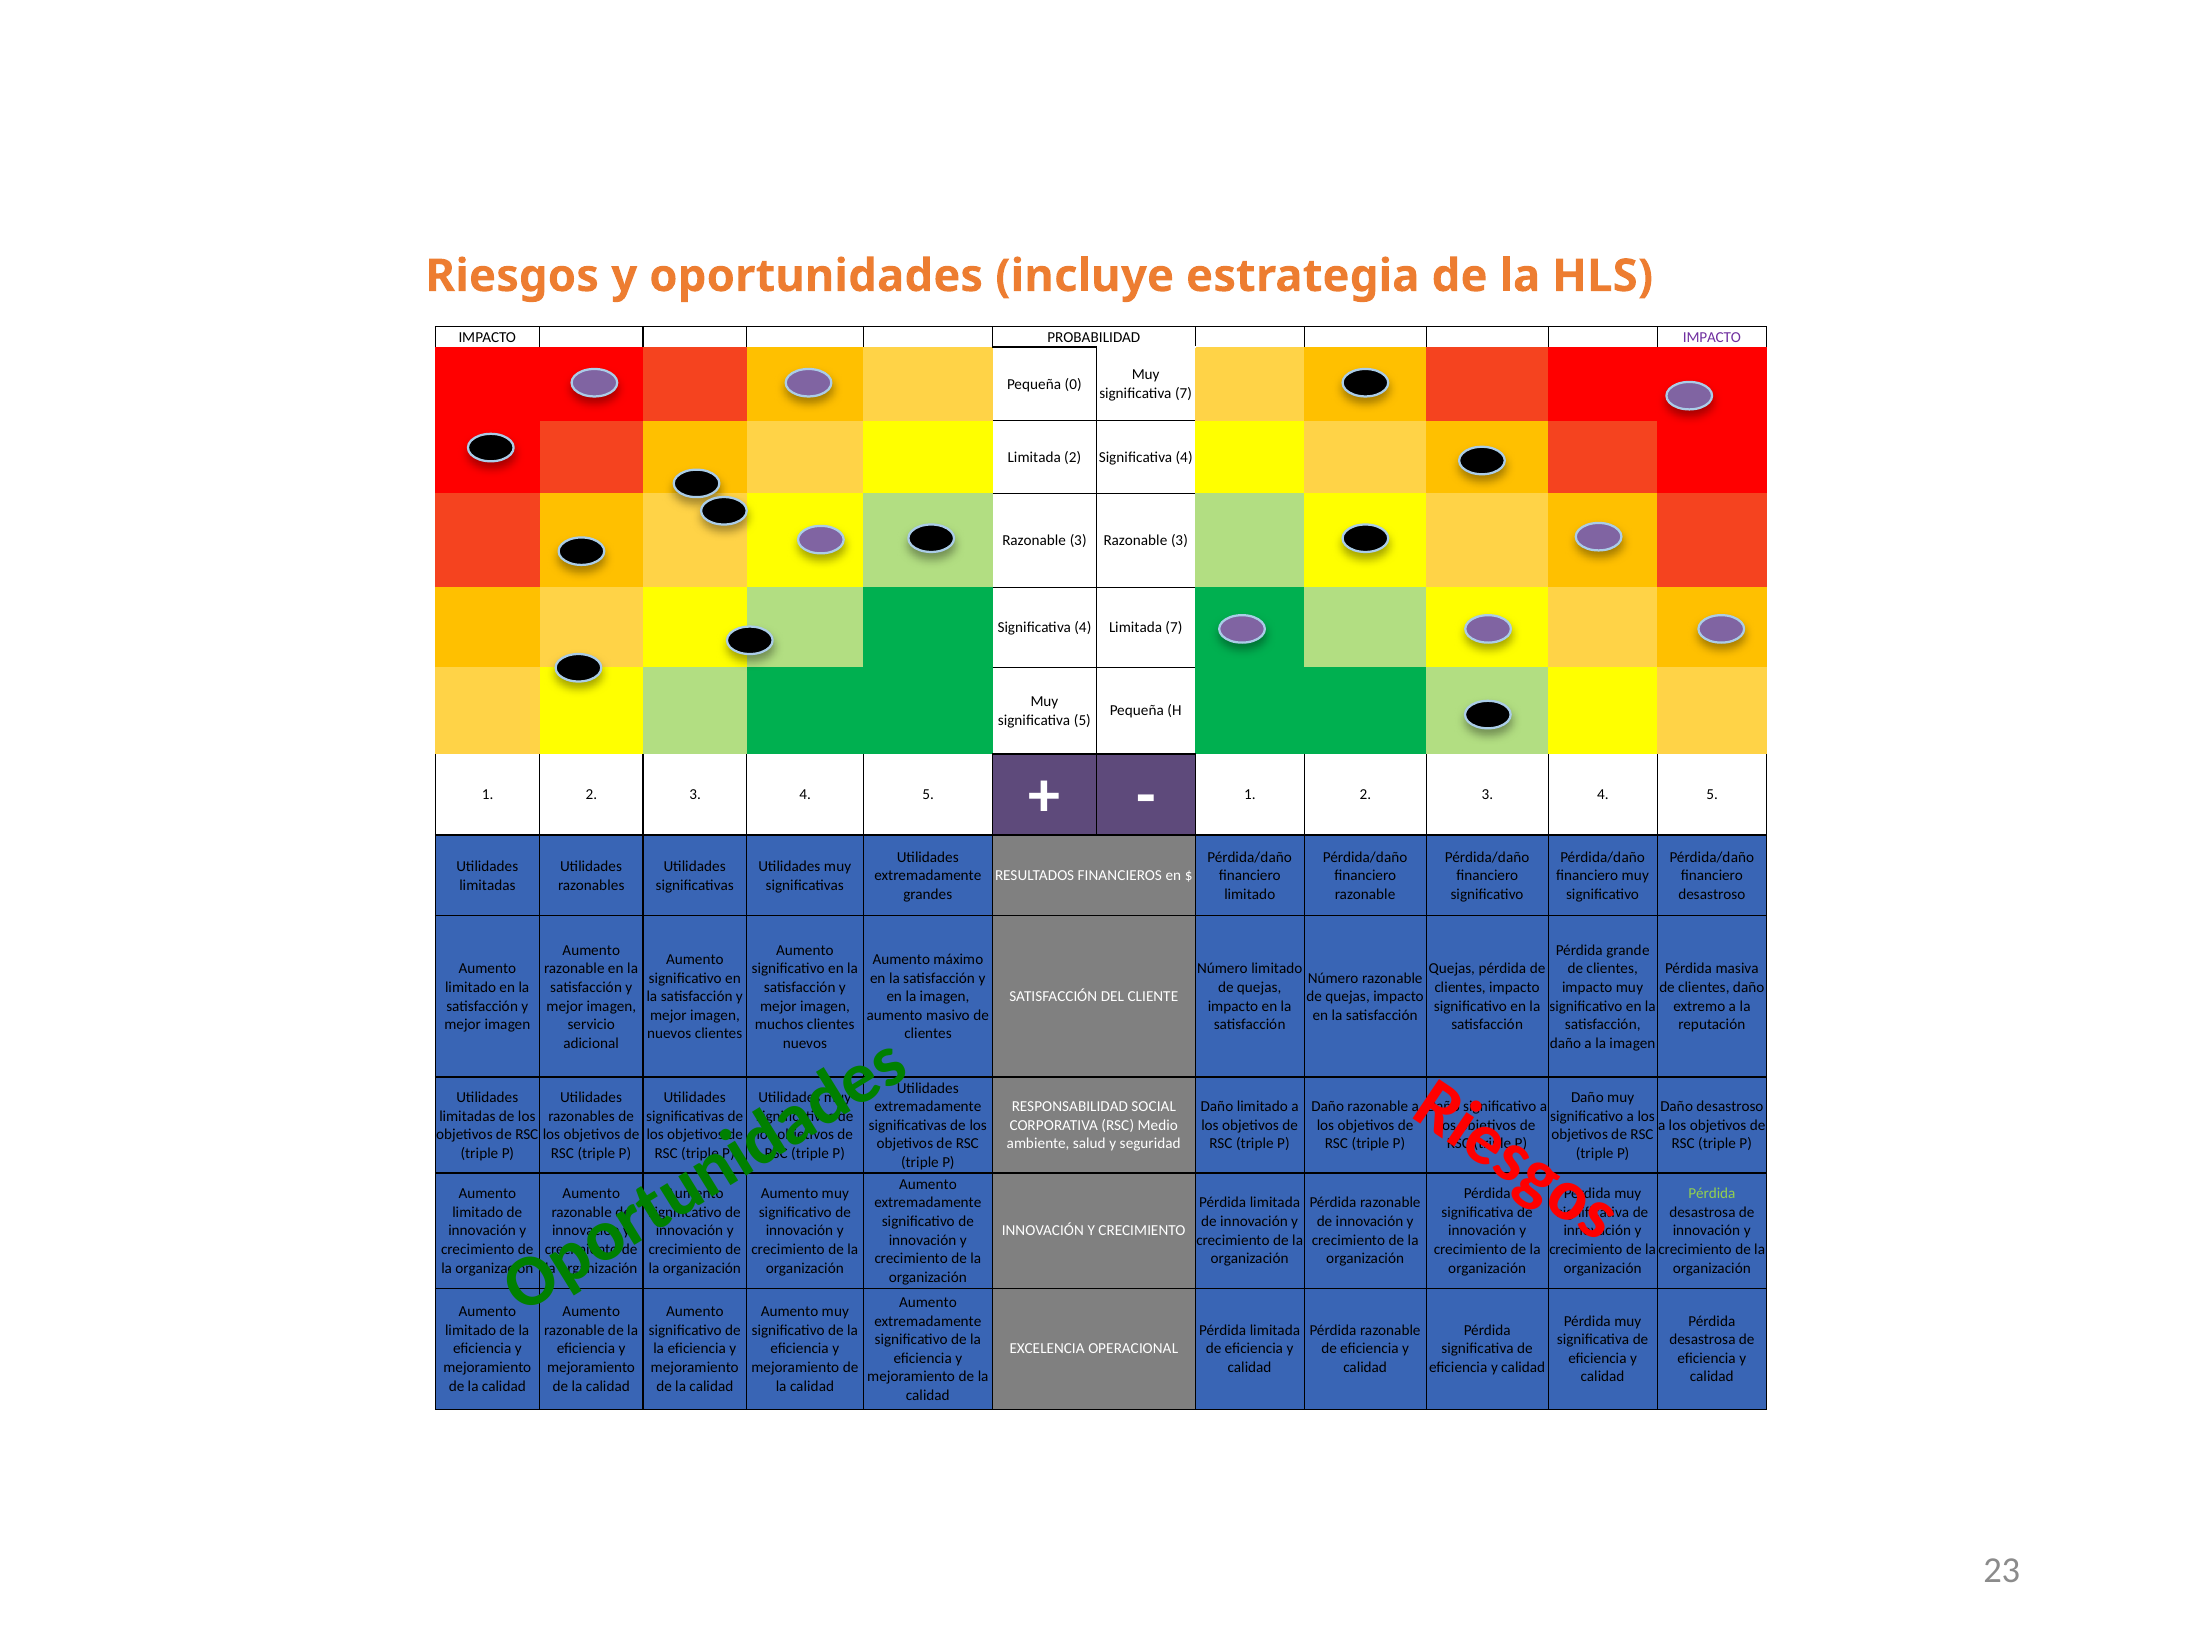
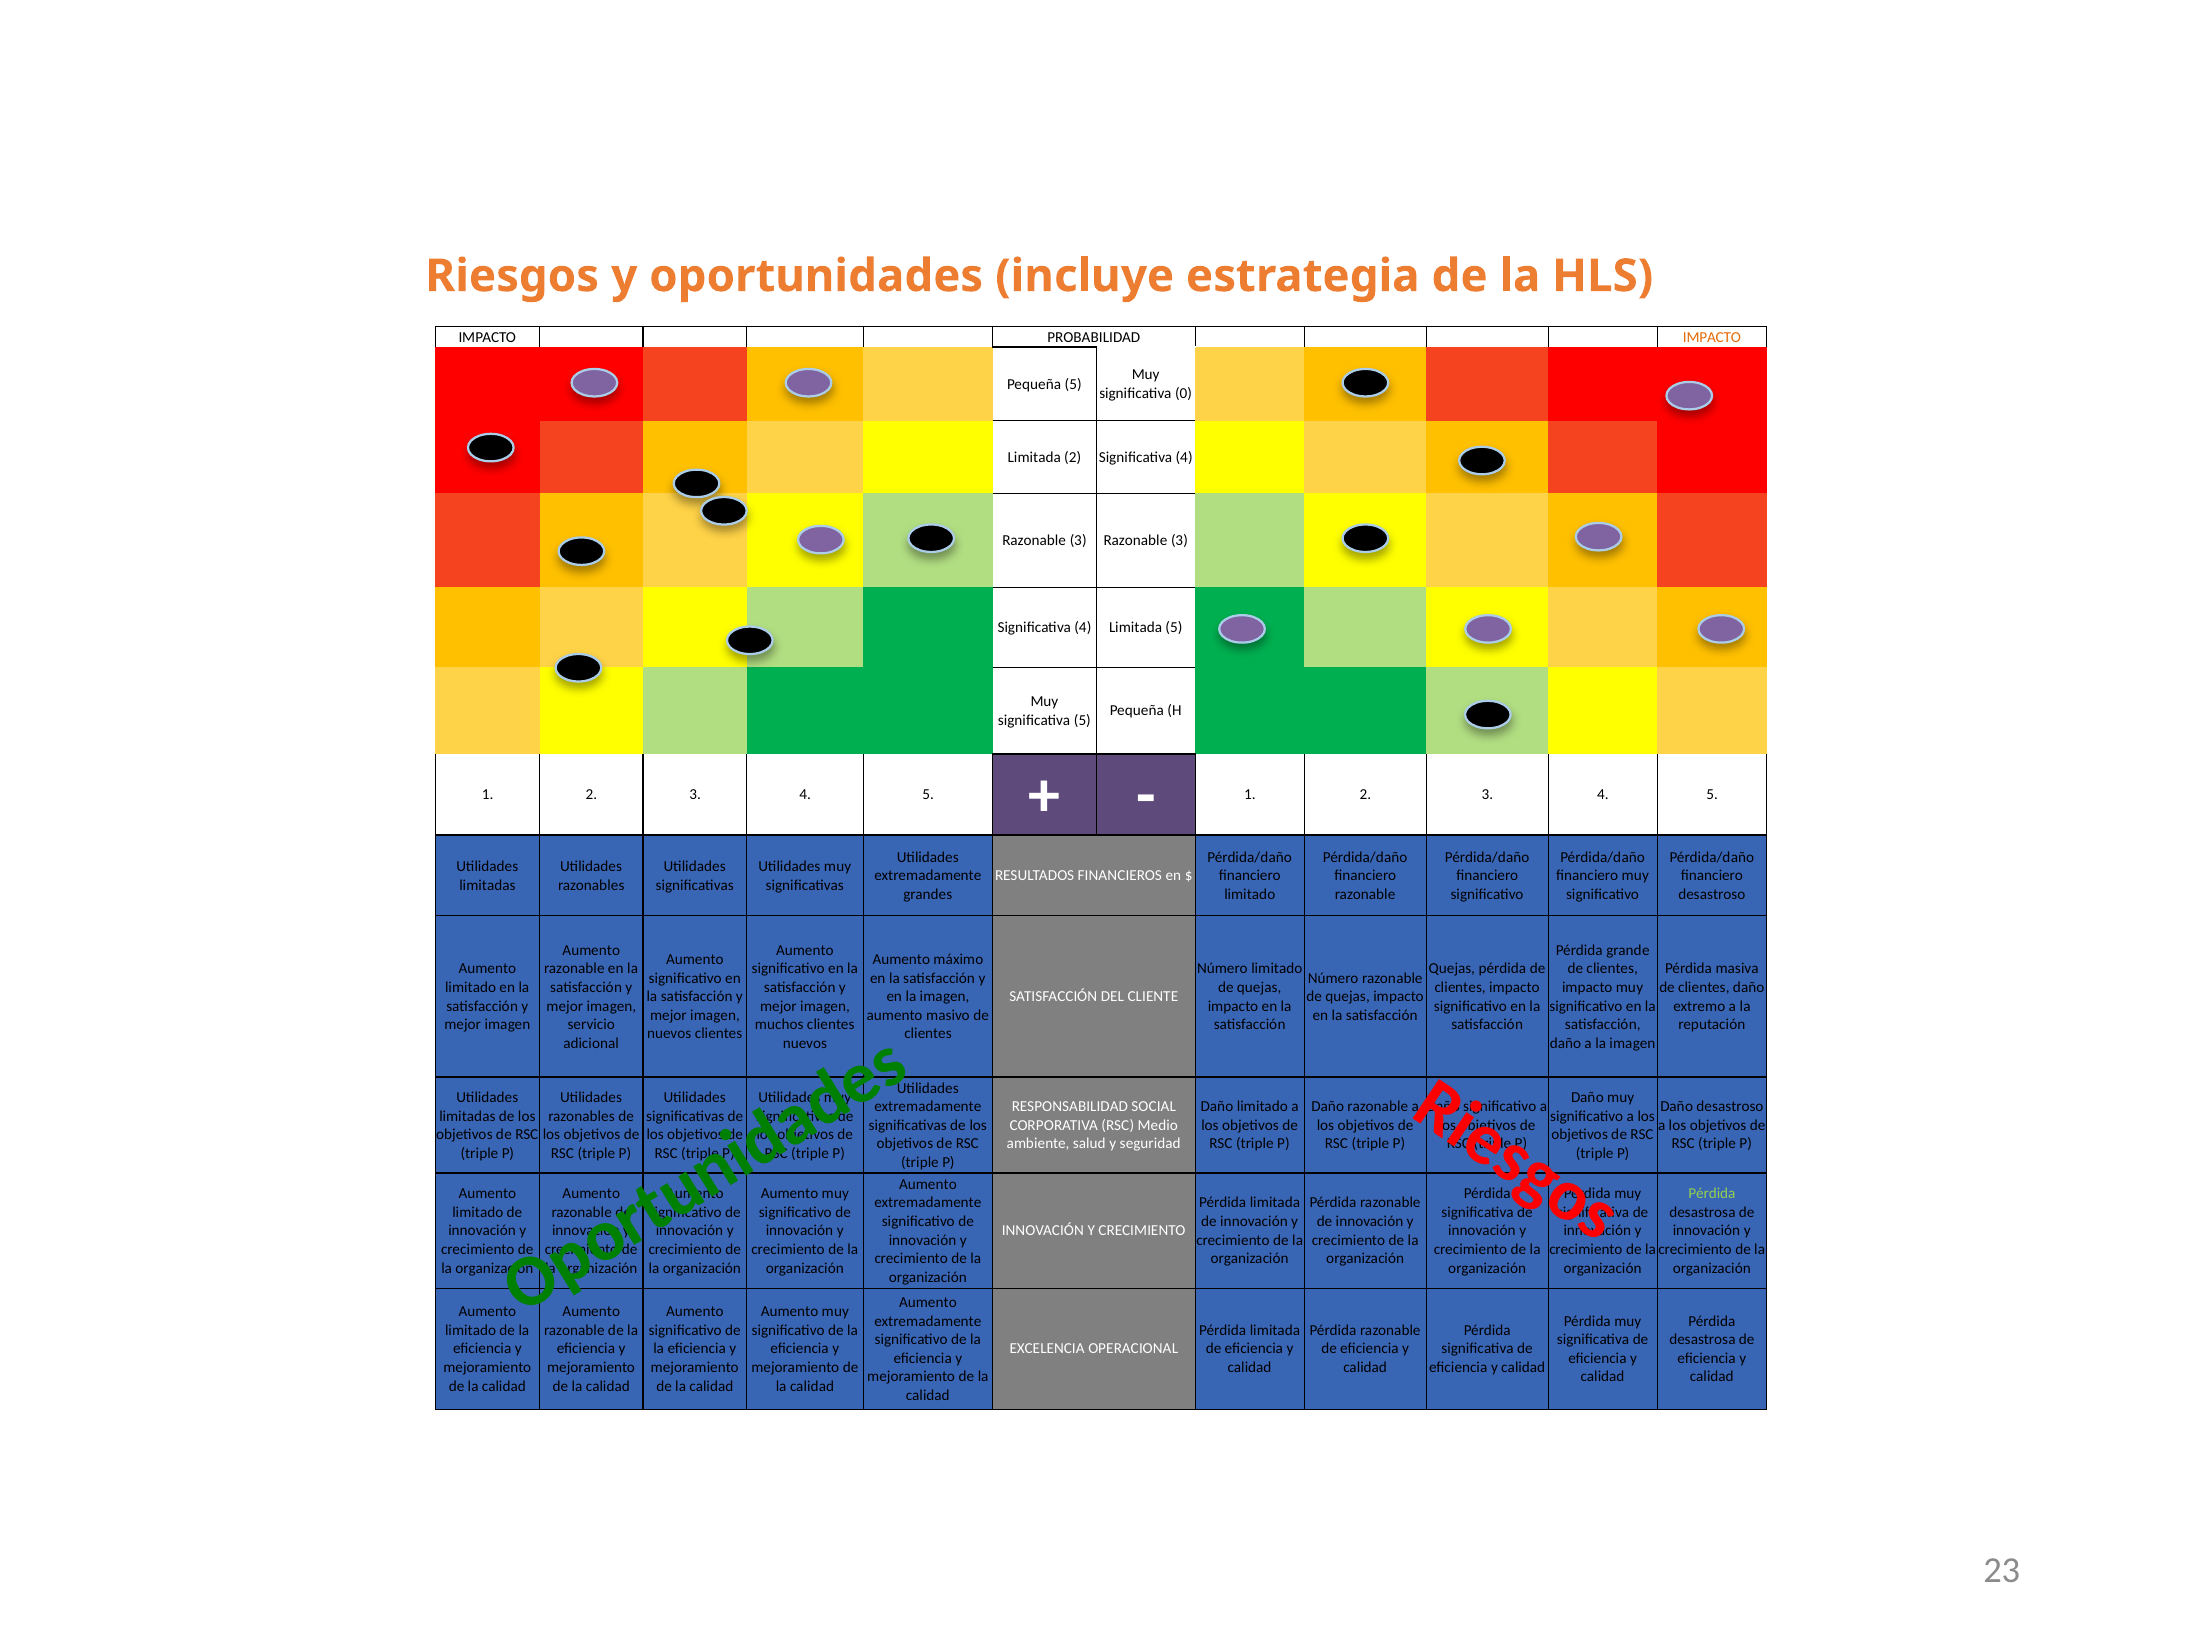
IMPACTO at (1712, 337) colour: purple -> orange
Pequeña 0: 0 -> 5
significativa 7: 7 -> 0
Limitada 7: 7 -> 5
